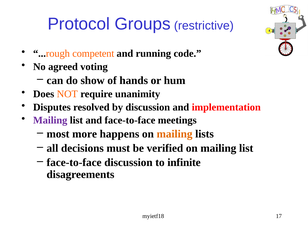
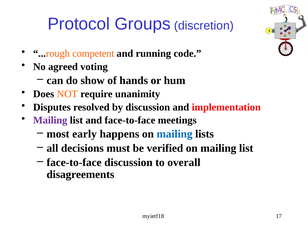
restrictive: restrictive -> discretion
more: more -> early
mailing at (175, 134) colour: orange -> blue
infinite: infinite -> overall
